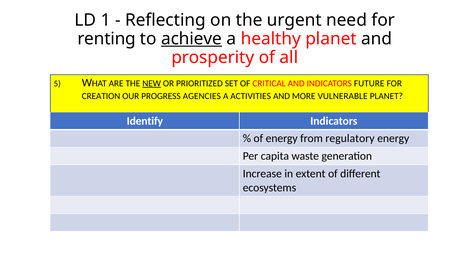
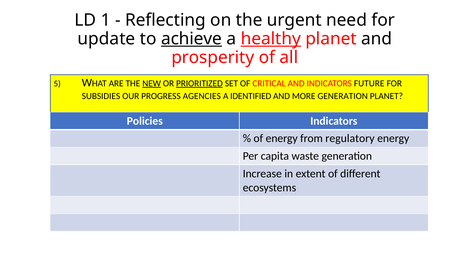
renting: renting -> update
healthy underline: none -> present
PRIORITIZED underline: none -> present
CREATION: CREATION -> SUBSIDIES
ACTIVITIES: ACTIVITIES -> IDENTIFIED
MORE VULNERABLE: VULNERABLE -> GENERATION
Identify: Identify -> Policies
